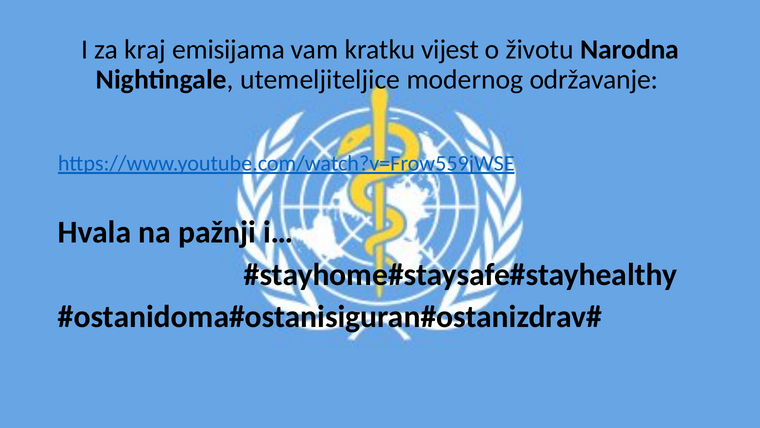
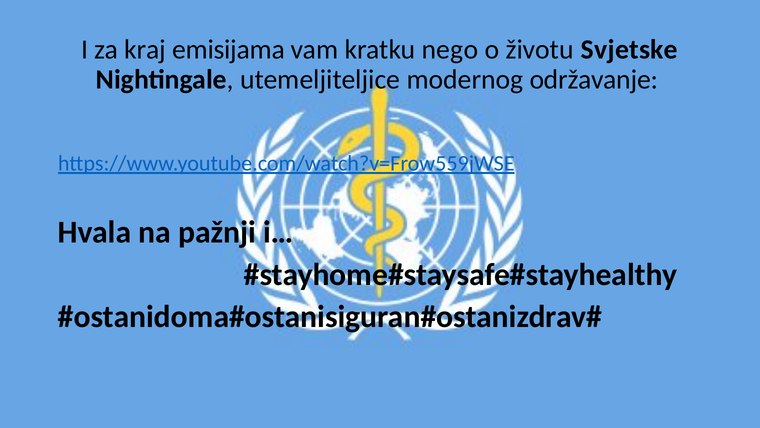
vijest: vijest -> nego
Narodna: Narodna -> Svjetske
